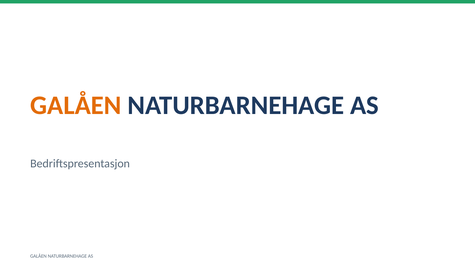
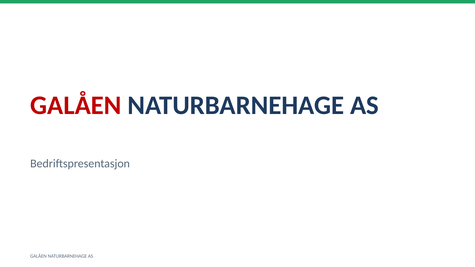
GALÅEN at (76, 105) colour: orange -> red
